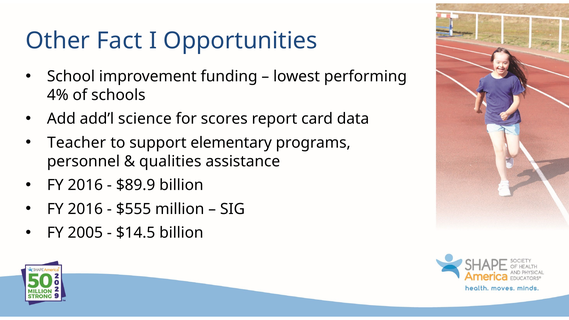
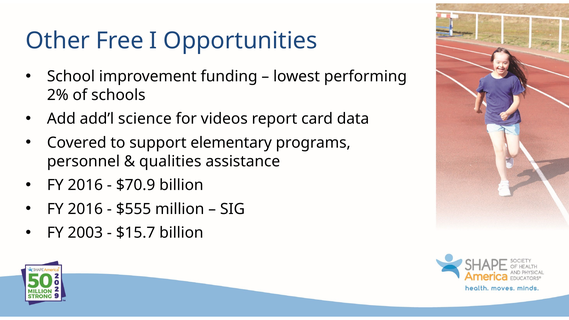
Fact: Fact -> Free
4%: 4% -> 2%
scores: scores -> videos
Teacher: Teacher -> Covered
$89.9: $89.9 -> $70.9
2005: 2005 -> 2003
$14.5: $14.5 -> $15.7
